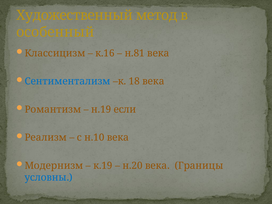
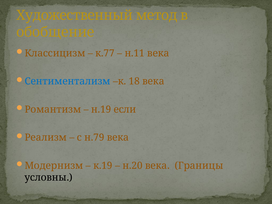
особенный: особенный -> обобщение
к.16: к.16 -> к.77
н.81: н.81 -> н.11
н.10: н.10 -> н.79
условны colour: blue -> black
